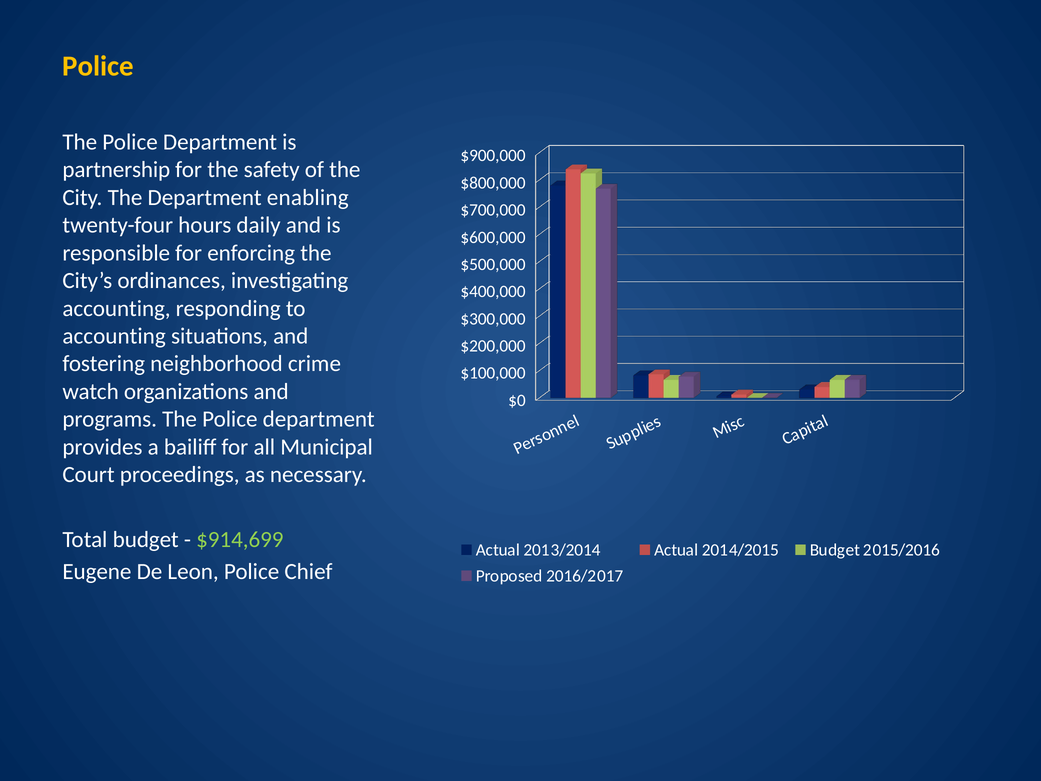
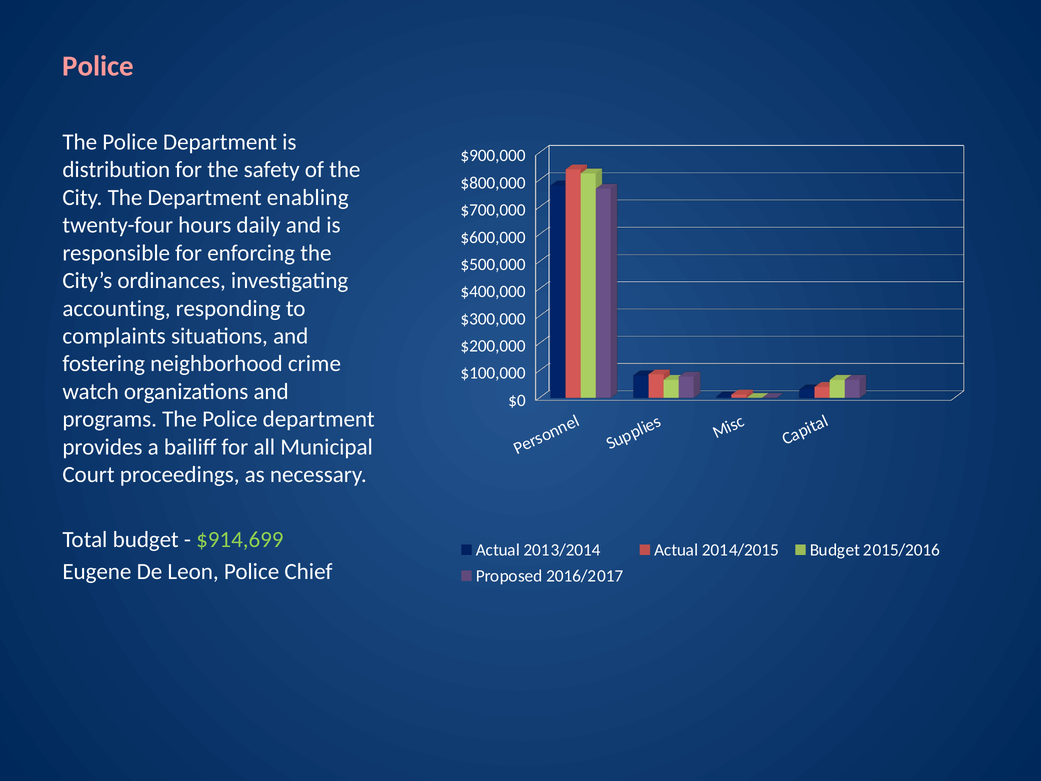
Police at (98, 66) colour: yellow -> pink
partnership: partnership -> distribution
accounting at (114, 336): accounting -> complaints
